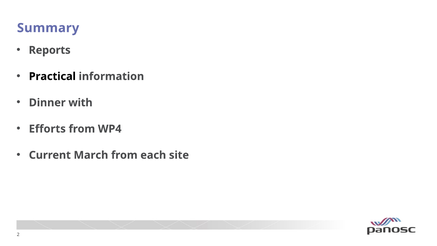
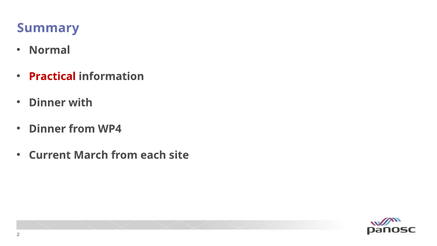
Reports: Reports -> Normal
Practical colour: black -> red
Efforts at (47, 129): Efforts -> Dinner
